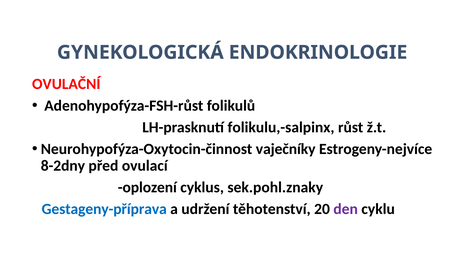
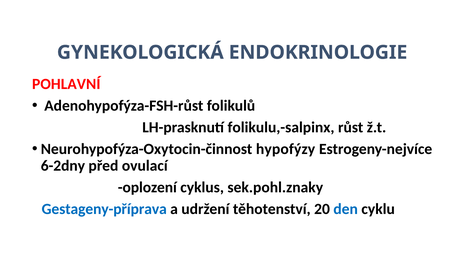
OVULAČNÍ: OVULAČNÍ -> POHLAVNÍ
vaječníky: vaječníky -> hypofýzy
8-2dny: 8-2dny -> 6-2dny
den colour: purple -> blue
